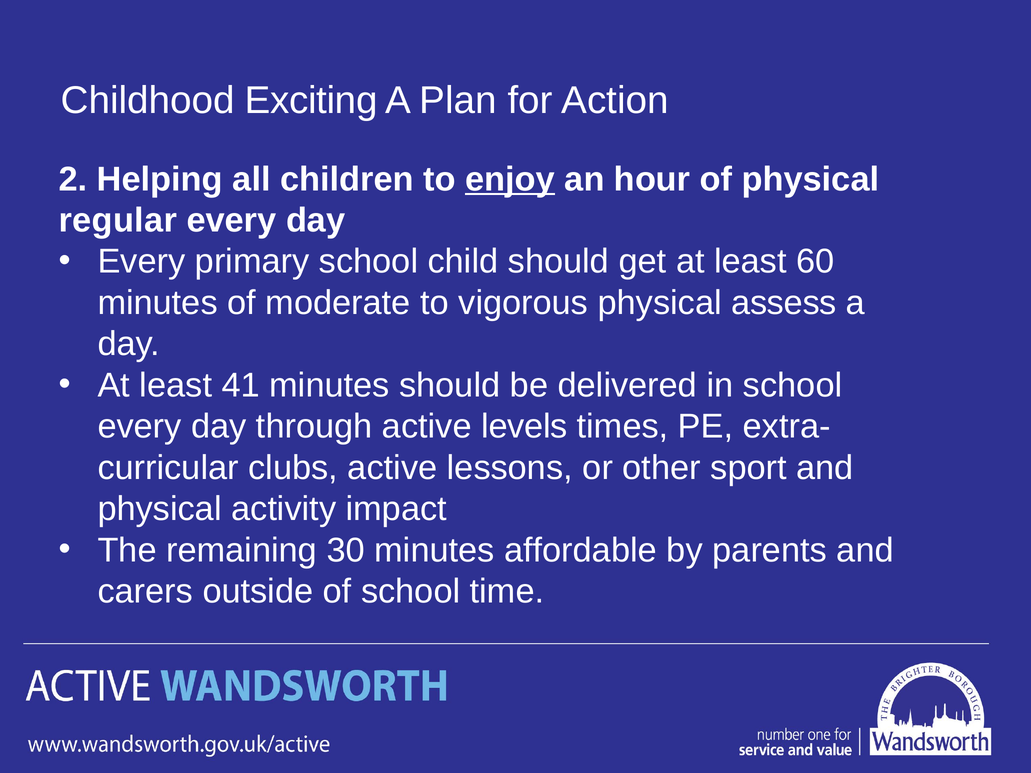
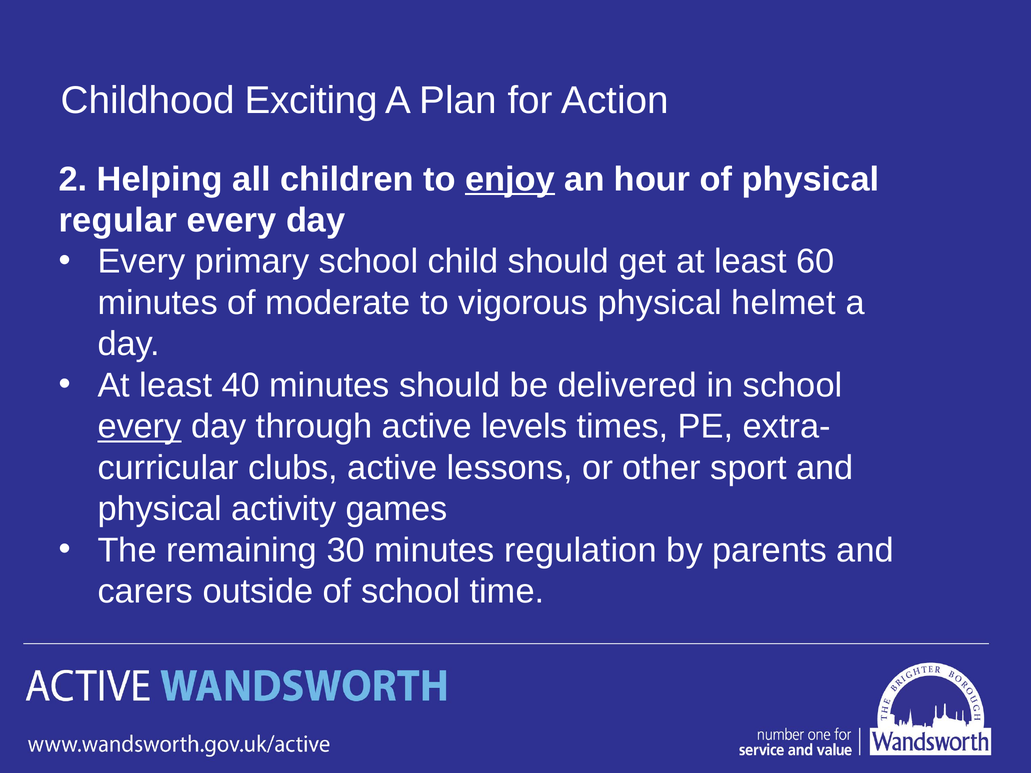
assess: assess -> helmet
41: 41 -> 40
every at (140, 427) underline: none -> present
impact: impact -> games
affordable: affordable -> regulation
